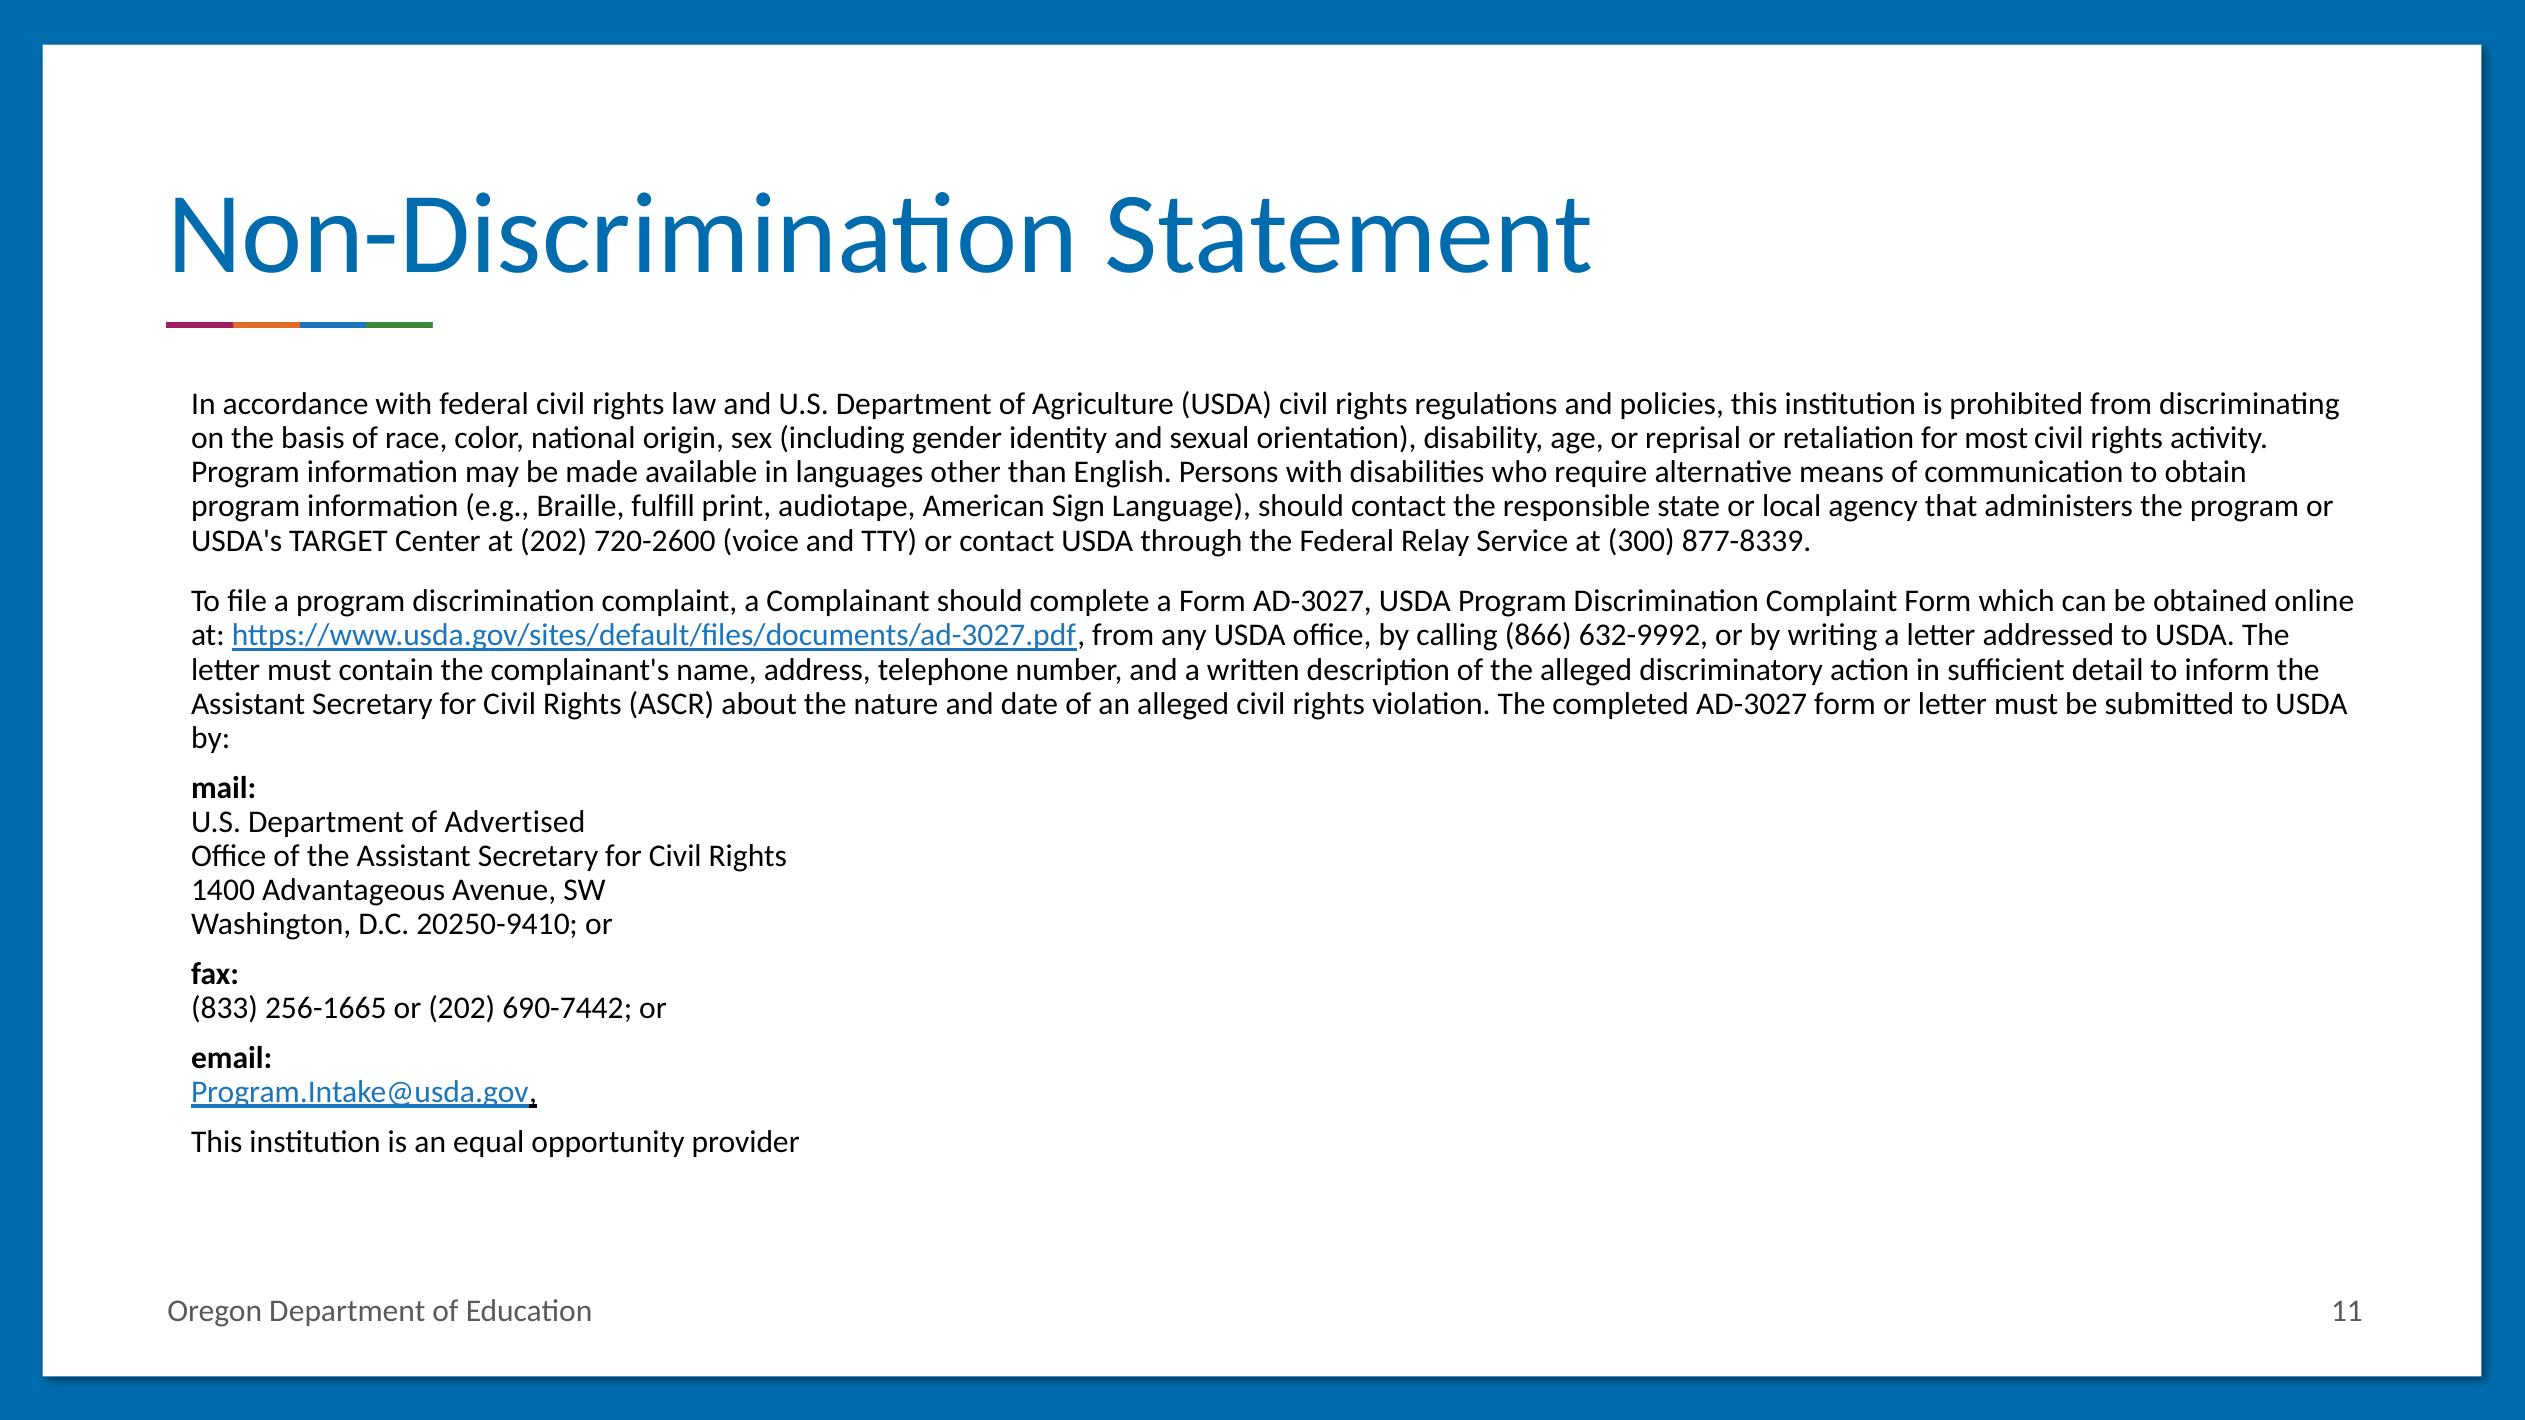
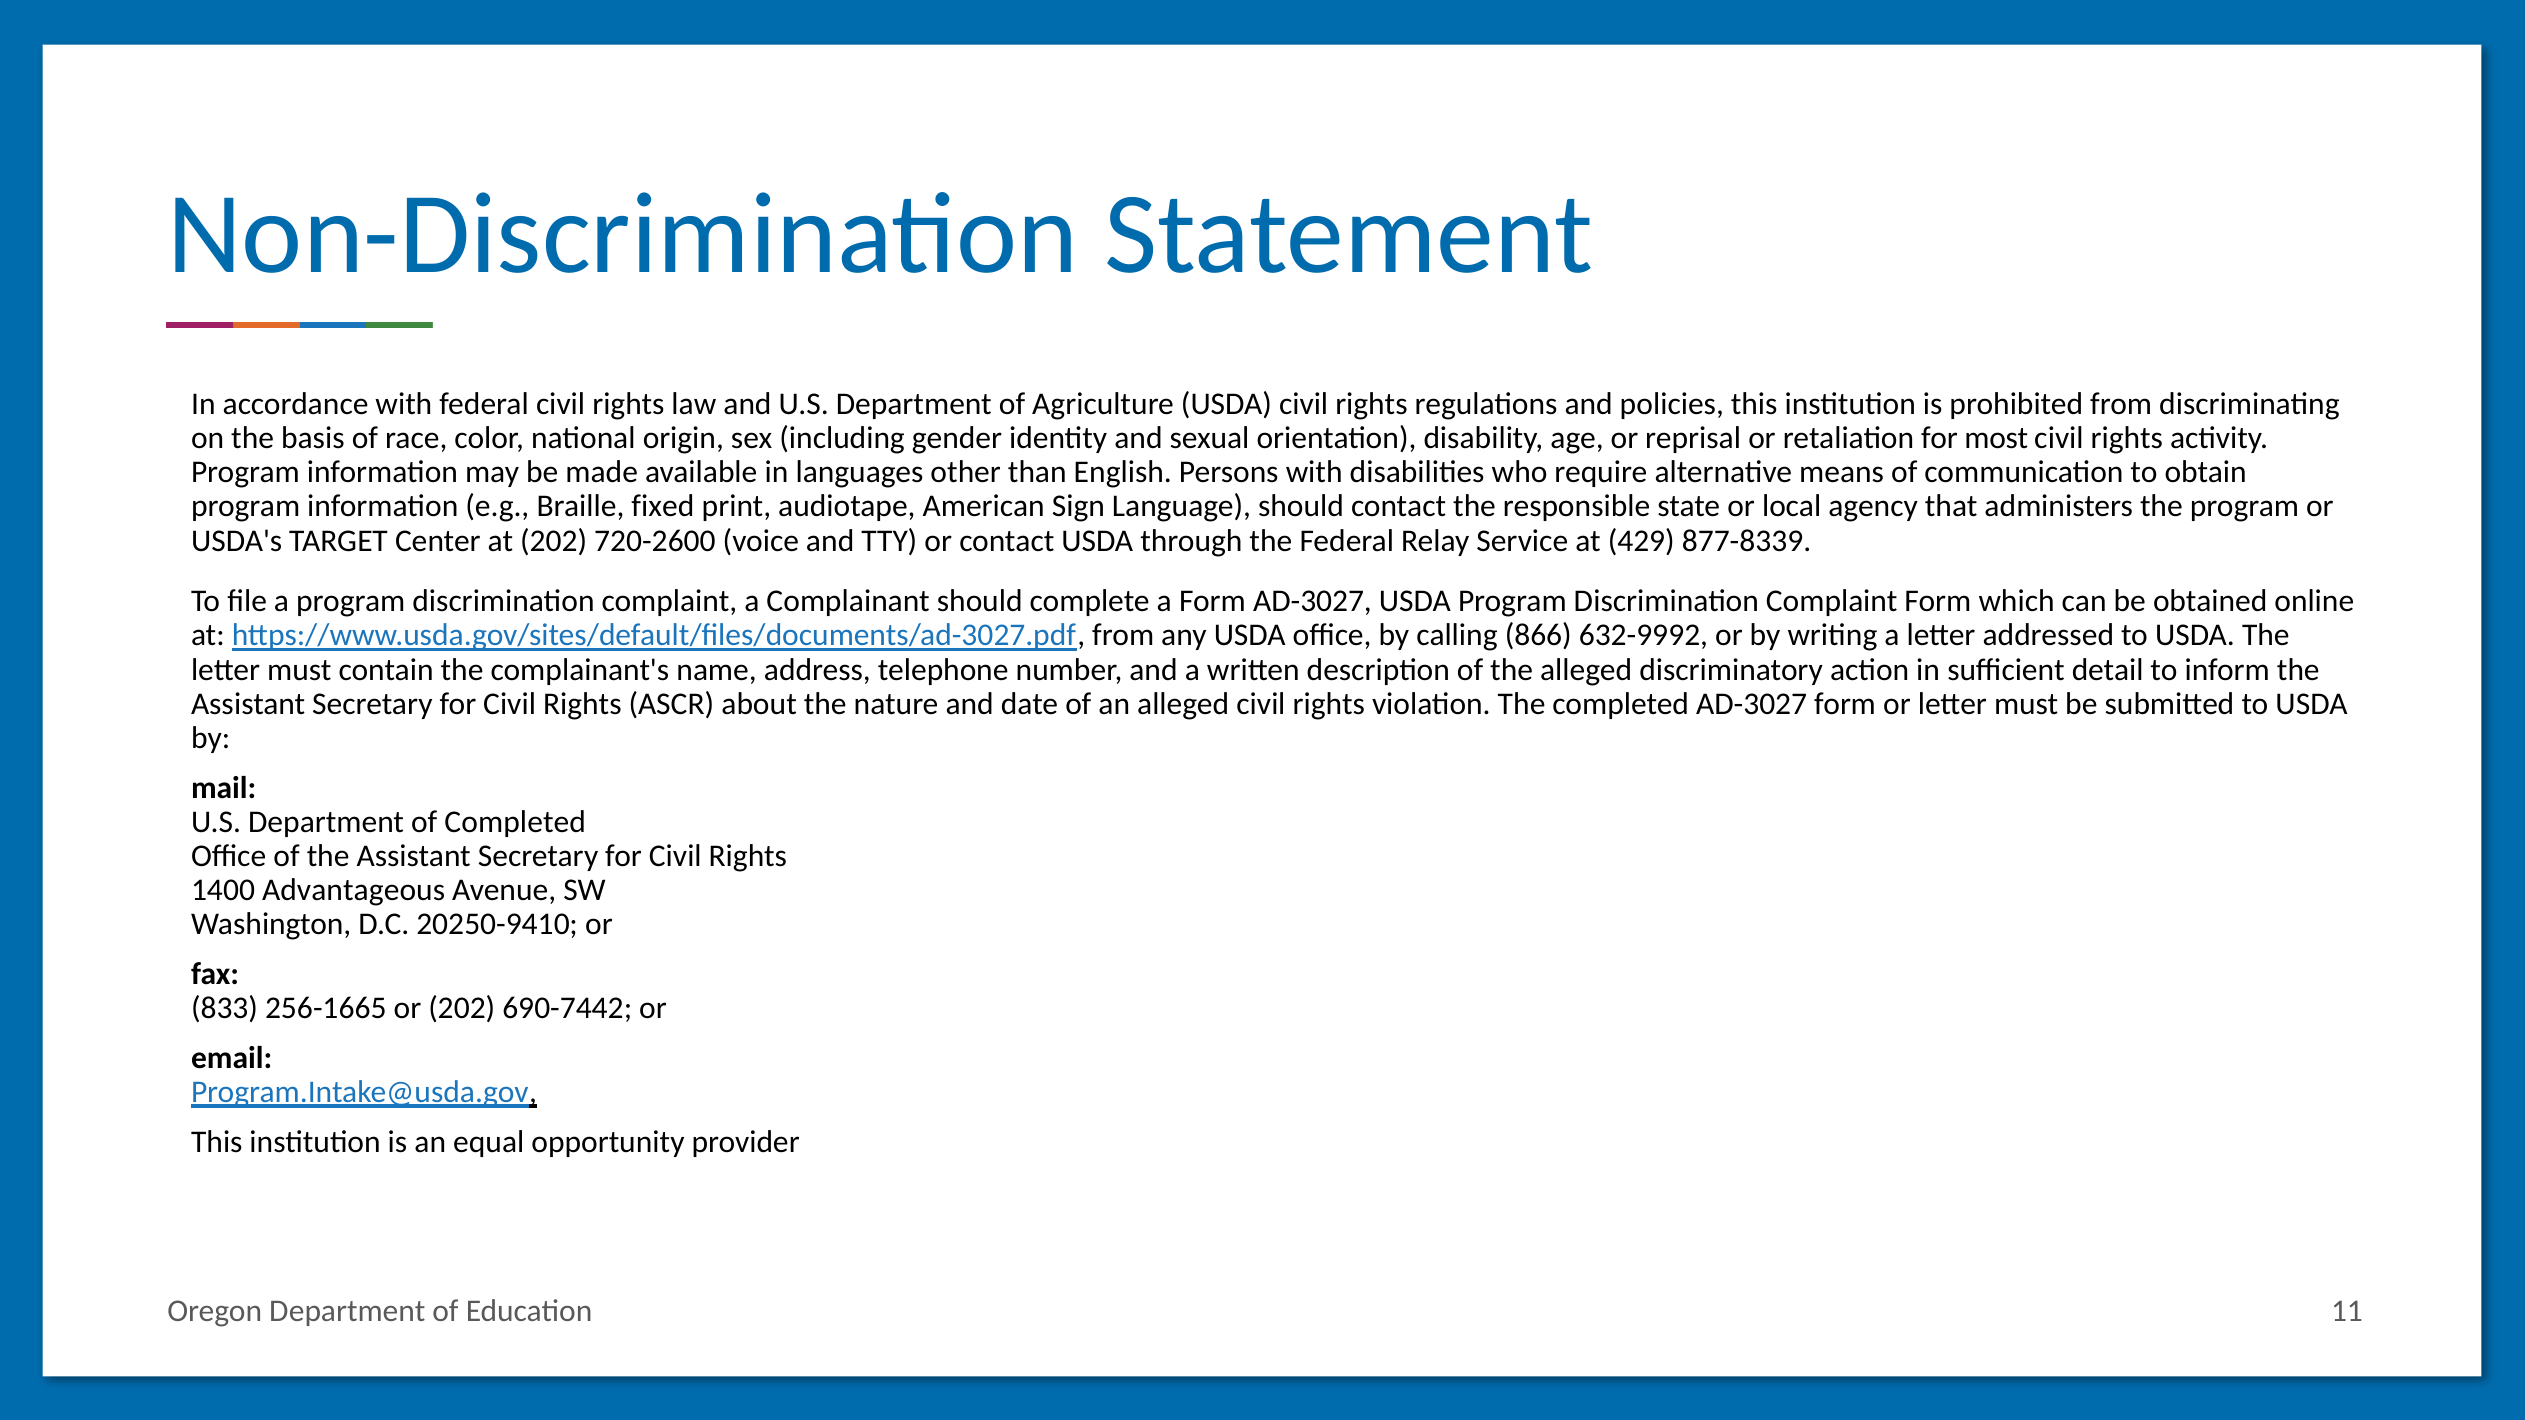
fulfill: fulfill -> fixed
300: 300 -> 429
of Advertised: Advertised -> Completed
